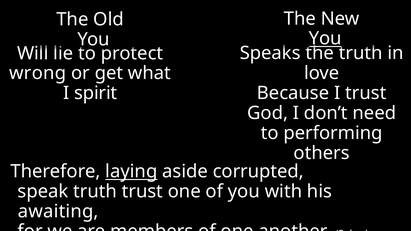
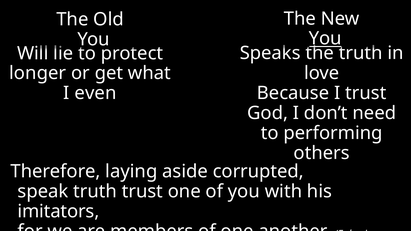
wrong: wrong -> longer
spirit: spirit -> even
laying underline: present -> none
awaiting: awaiting -> imitators
